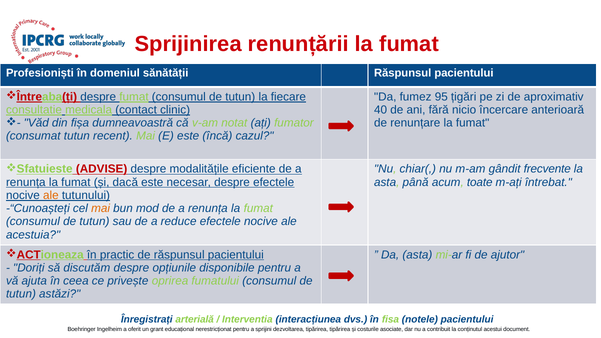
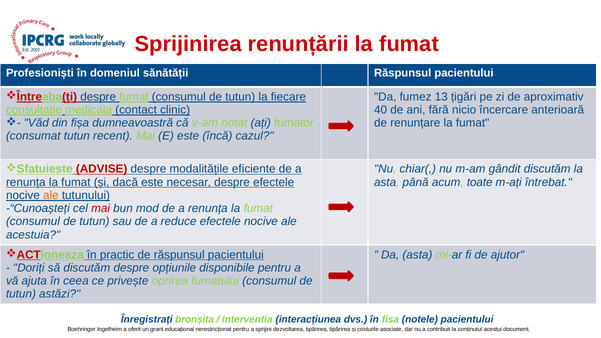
95: 95 -> 13
gândit frecvente: frecvente -> discutăm
mai at (101, 209) colour: orange -> red
arterială: arterială -> bronșita
